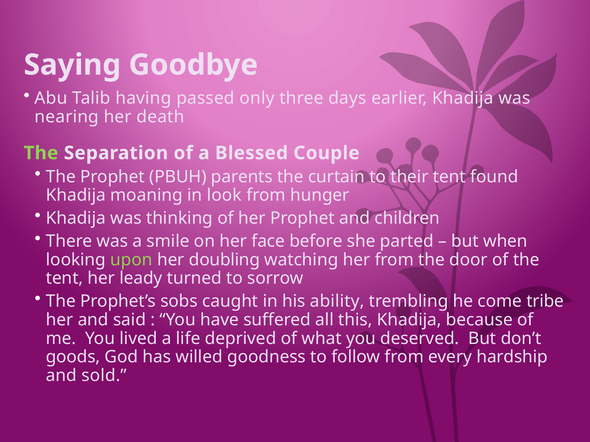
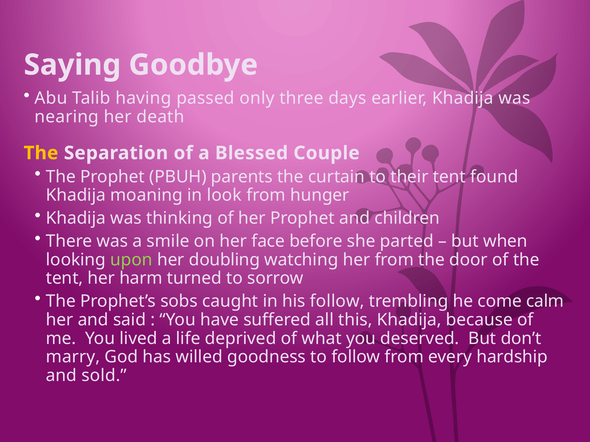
The at (41, 153) colour: light green -> yellow
leady: leady -> harm
his ability: ability -> follow
tribe: tribe -> calm
goods: goods -> marry
